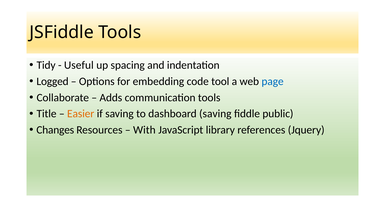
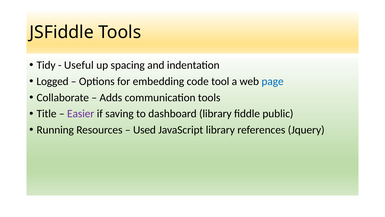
Easier colour: orange -> purple
dashboard saving: saving -> library
Changes: Changes -> Running
With: With -> Used
